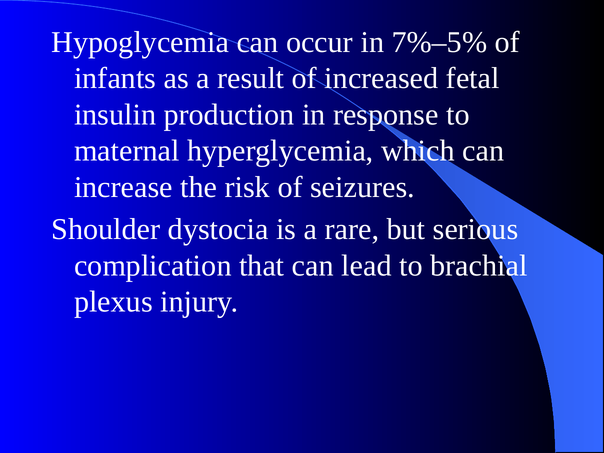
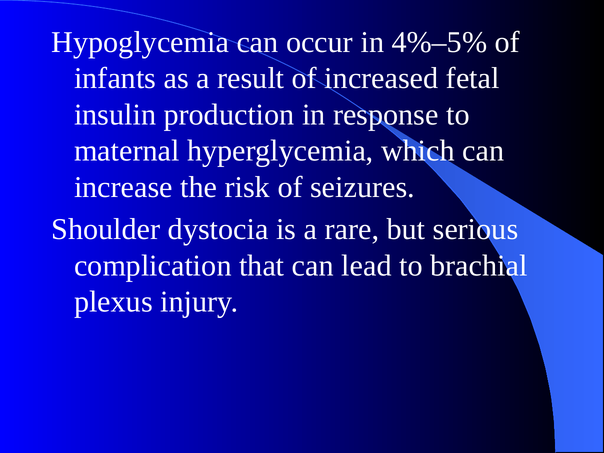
7%–5%: 7%–5% -> 4%–5%
